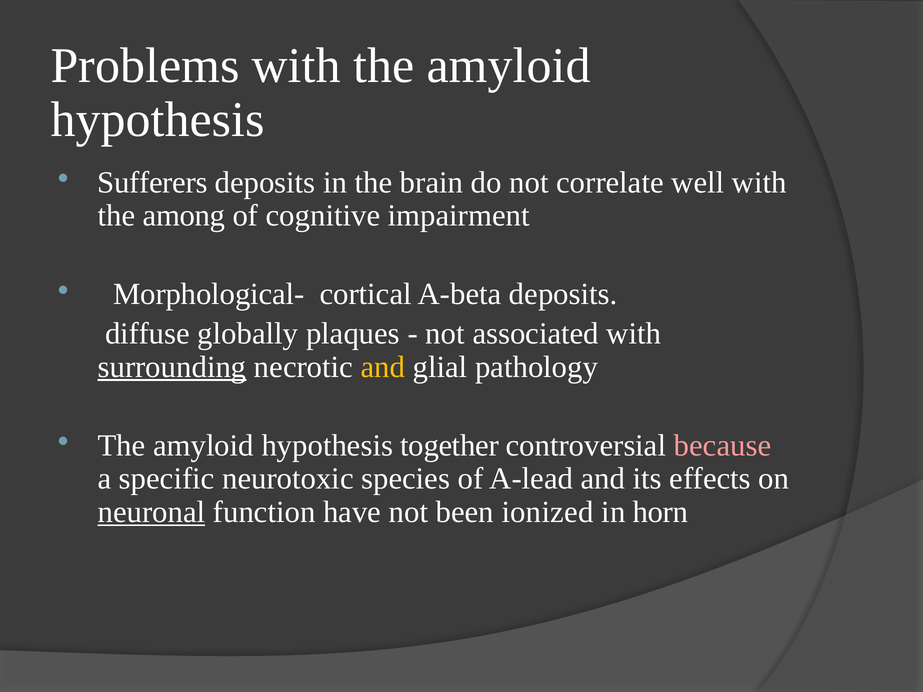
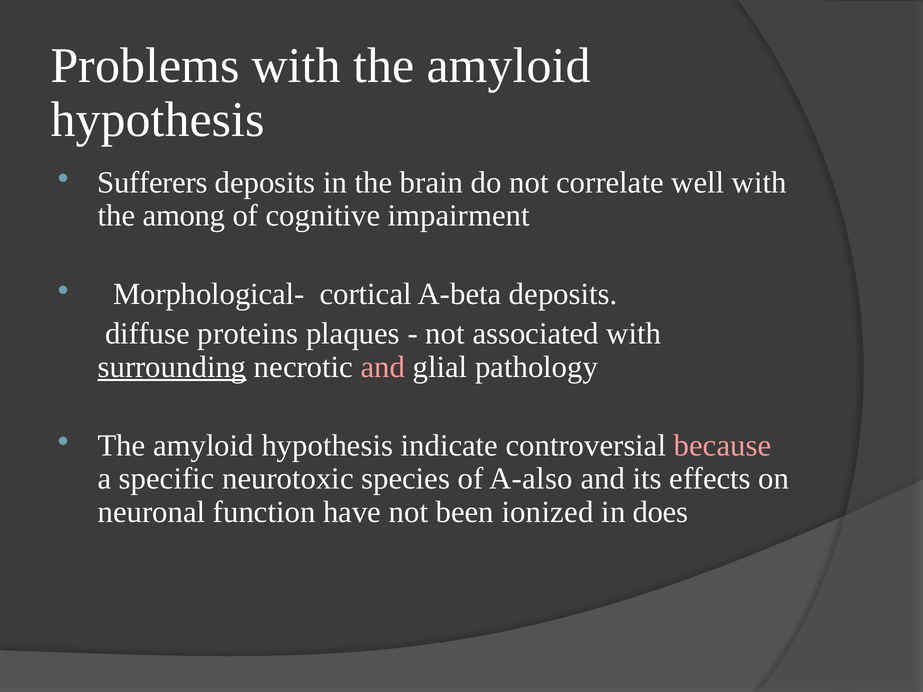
globally: globally -> proteins
and at (383, 367) colour: yellow -> pink
together: together -> indicate
A-lead: A-lead -> A-also
neuronal underline: present -> none
horn: horn -> does
